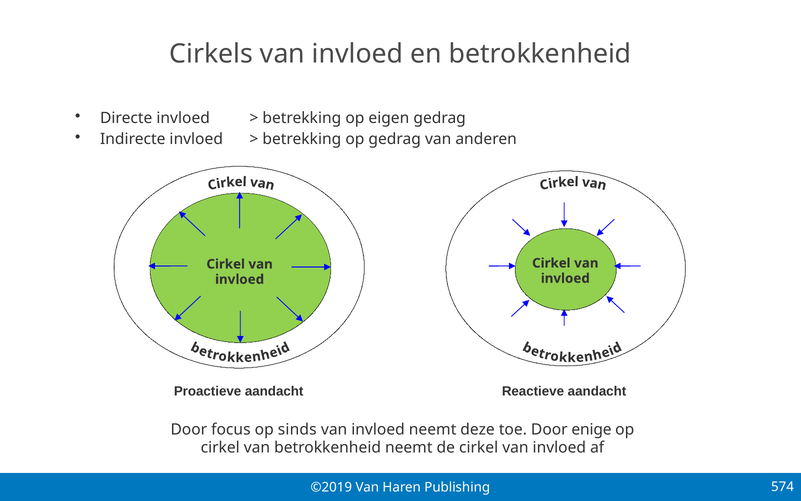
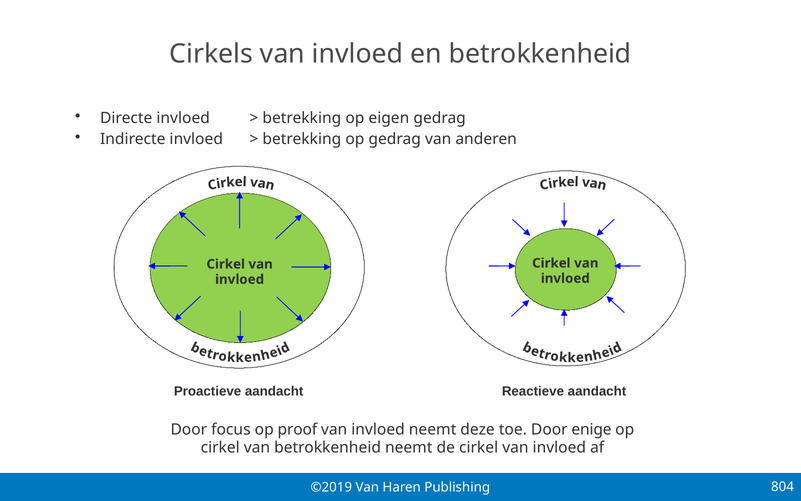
sinds: sinds -> proof
574: 574 -> 804
